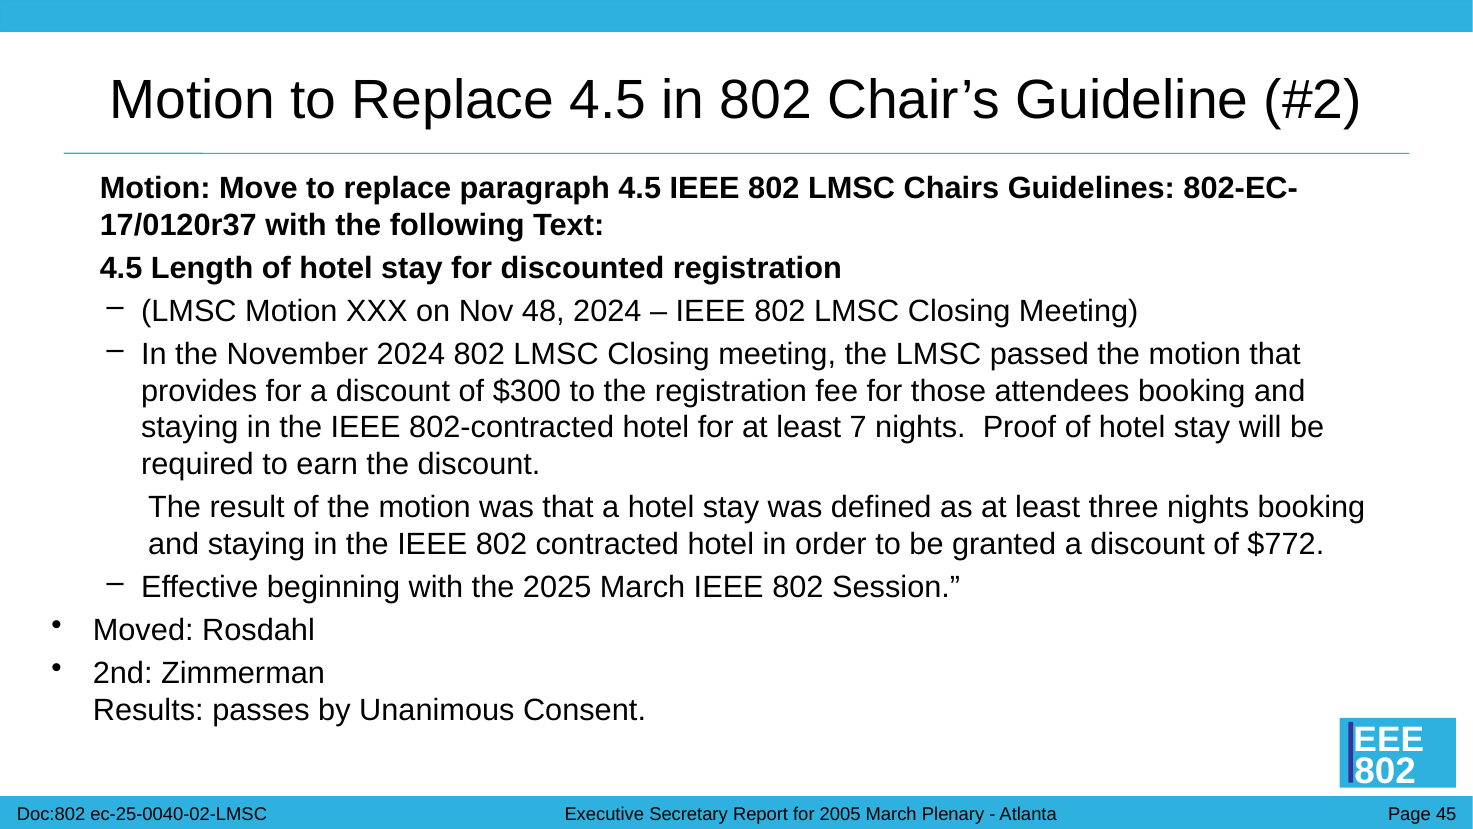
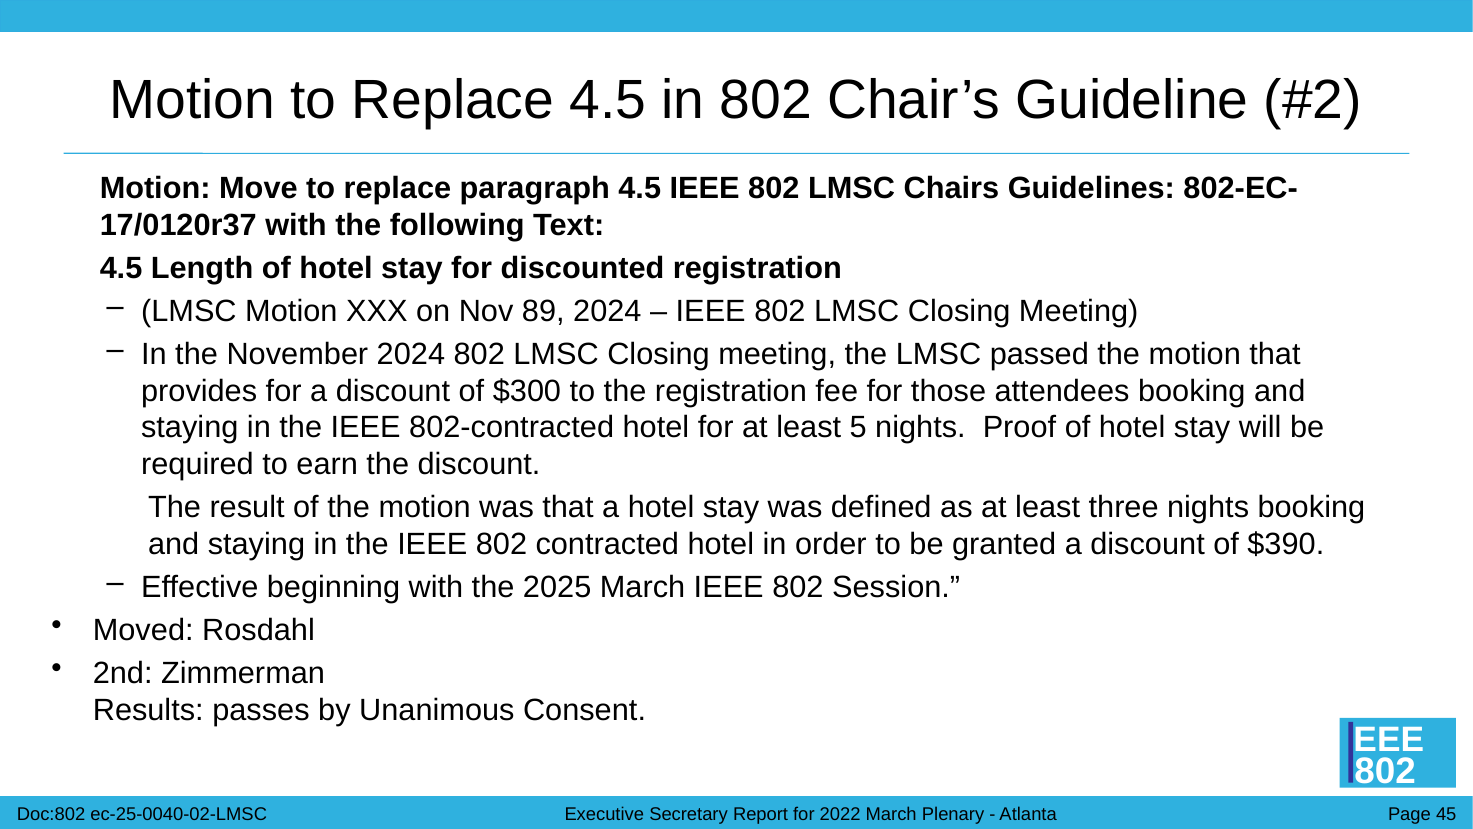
48: 48 -> 89
7: 7 -> 5
$772: $772 -> $390
2005: 2005 -> 2022
